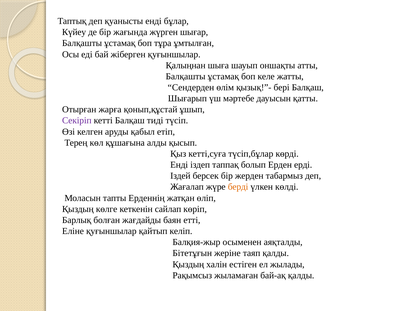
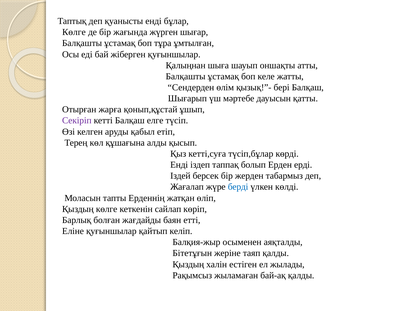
Күйеу at (74, 32): Күйеу -> Көлге
тиді: тиді -> елге
берді colour: orange -> blue
